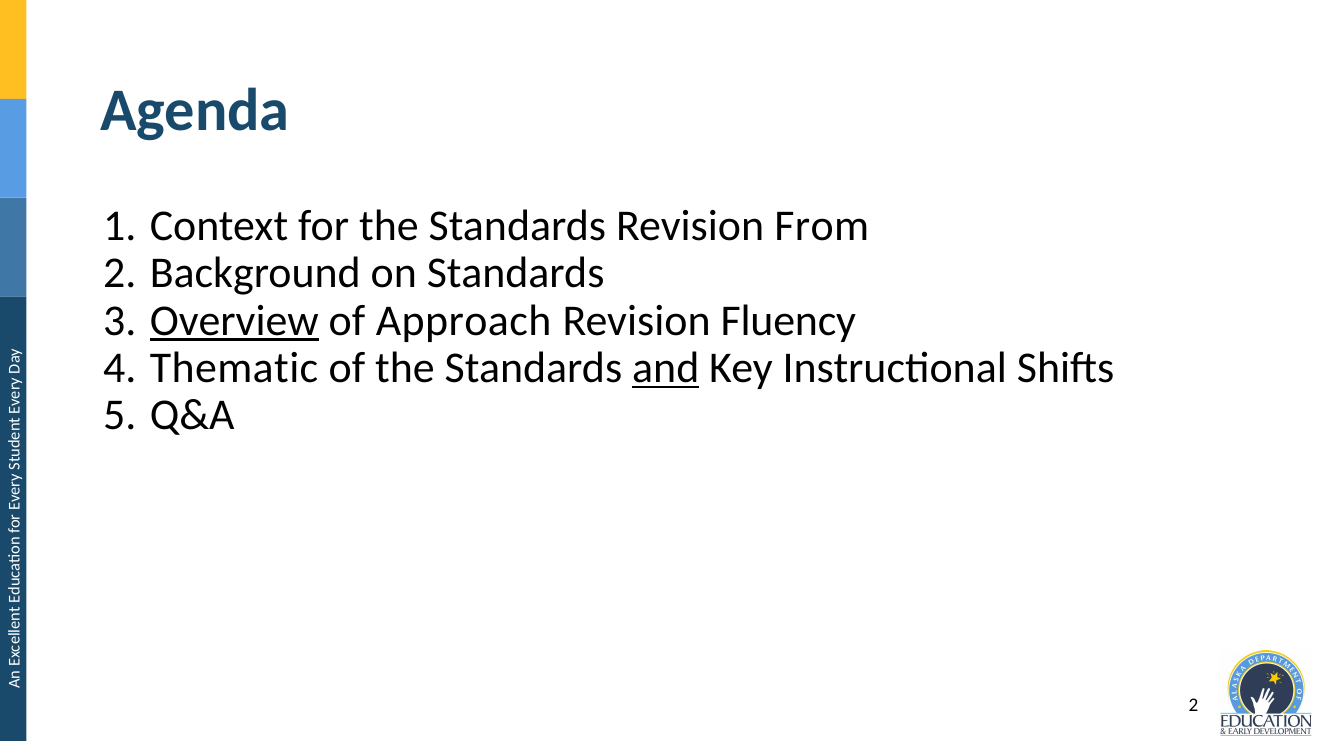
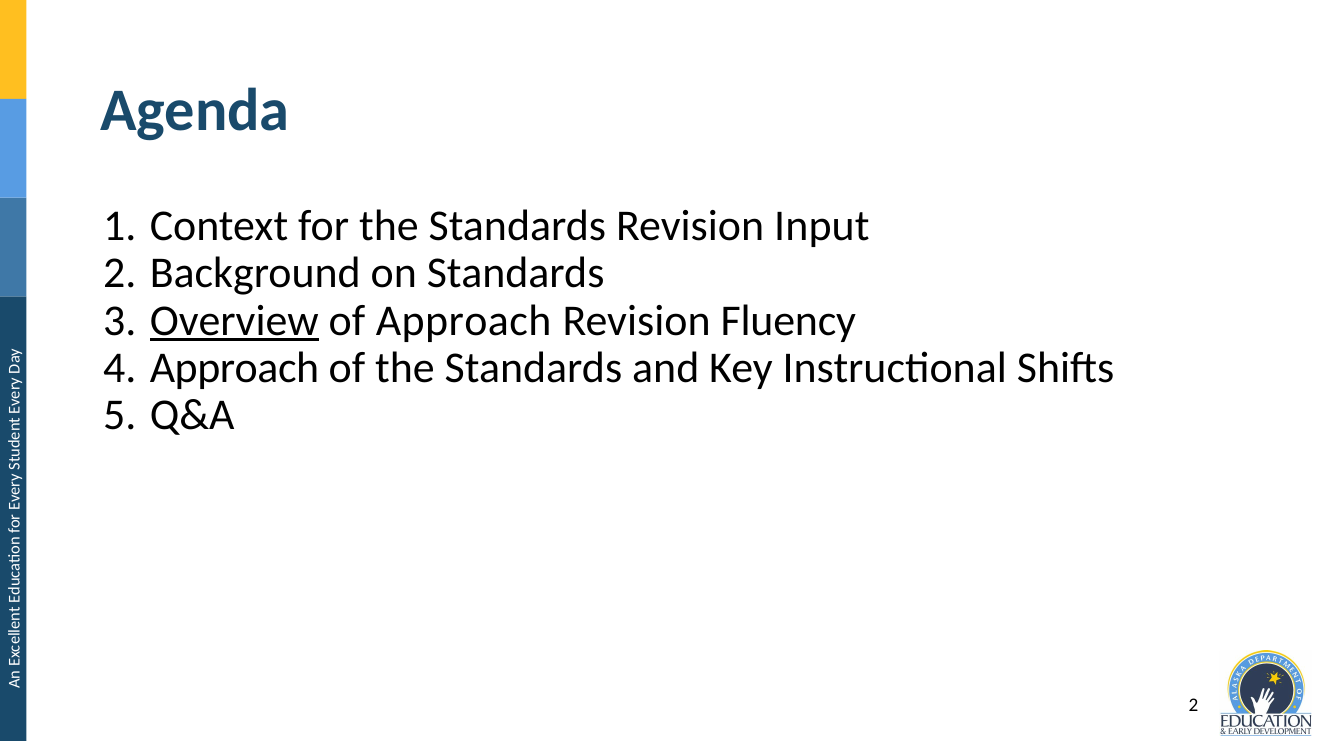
From: From -> Input
Thematic at (234, 368): Thematic -> Approach
and underline: present -> none
